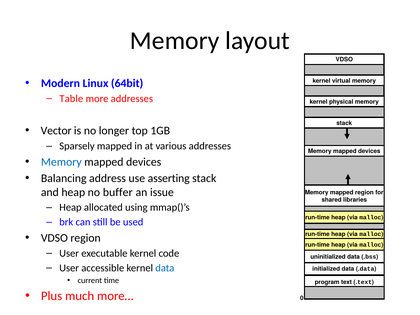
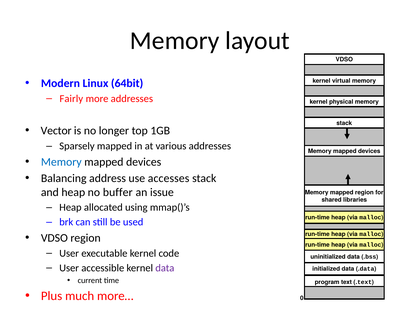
Table: Table -> Fairly
asserting: asserting -> accesses
data at (165, 268) colour: blue -> purple
